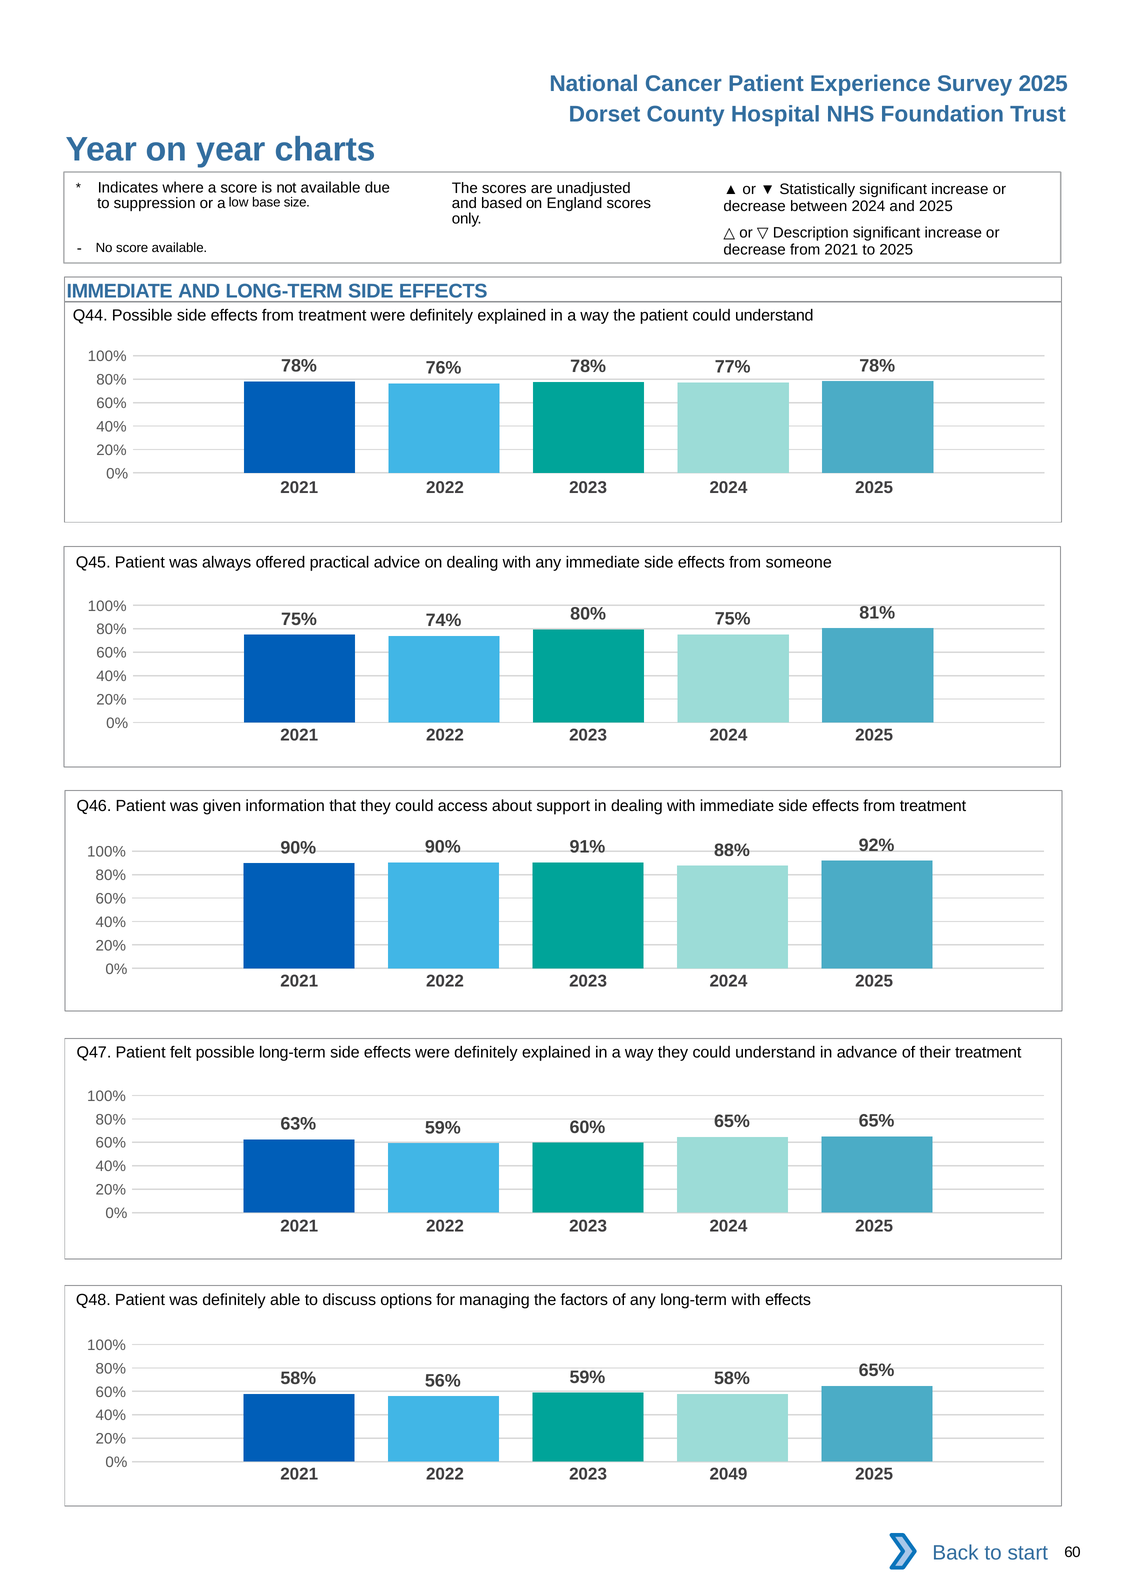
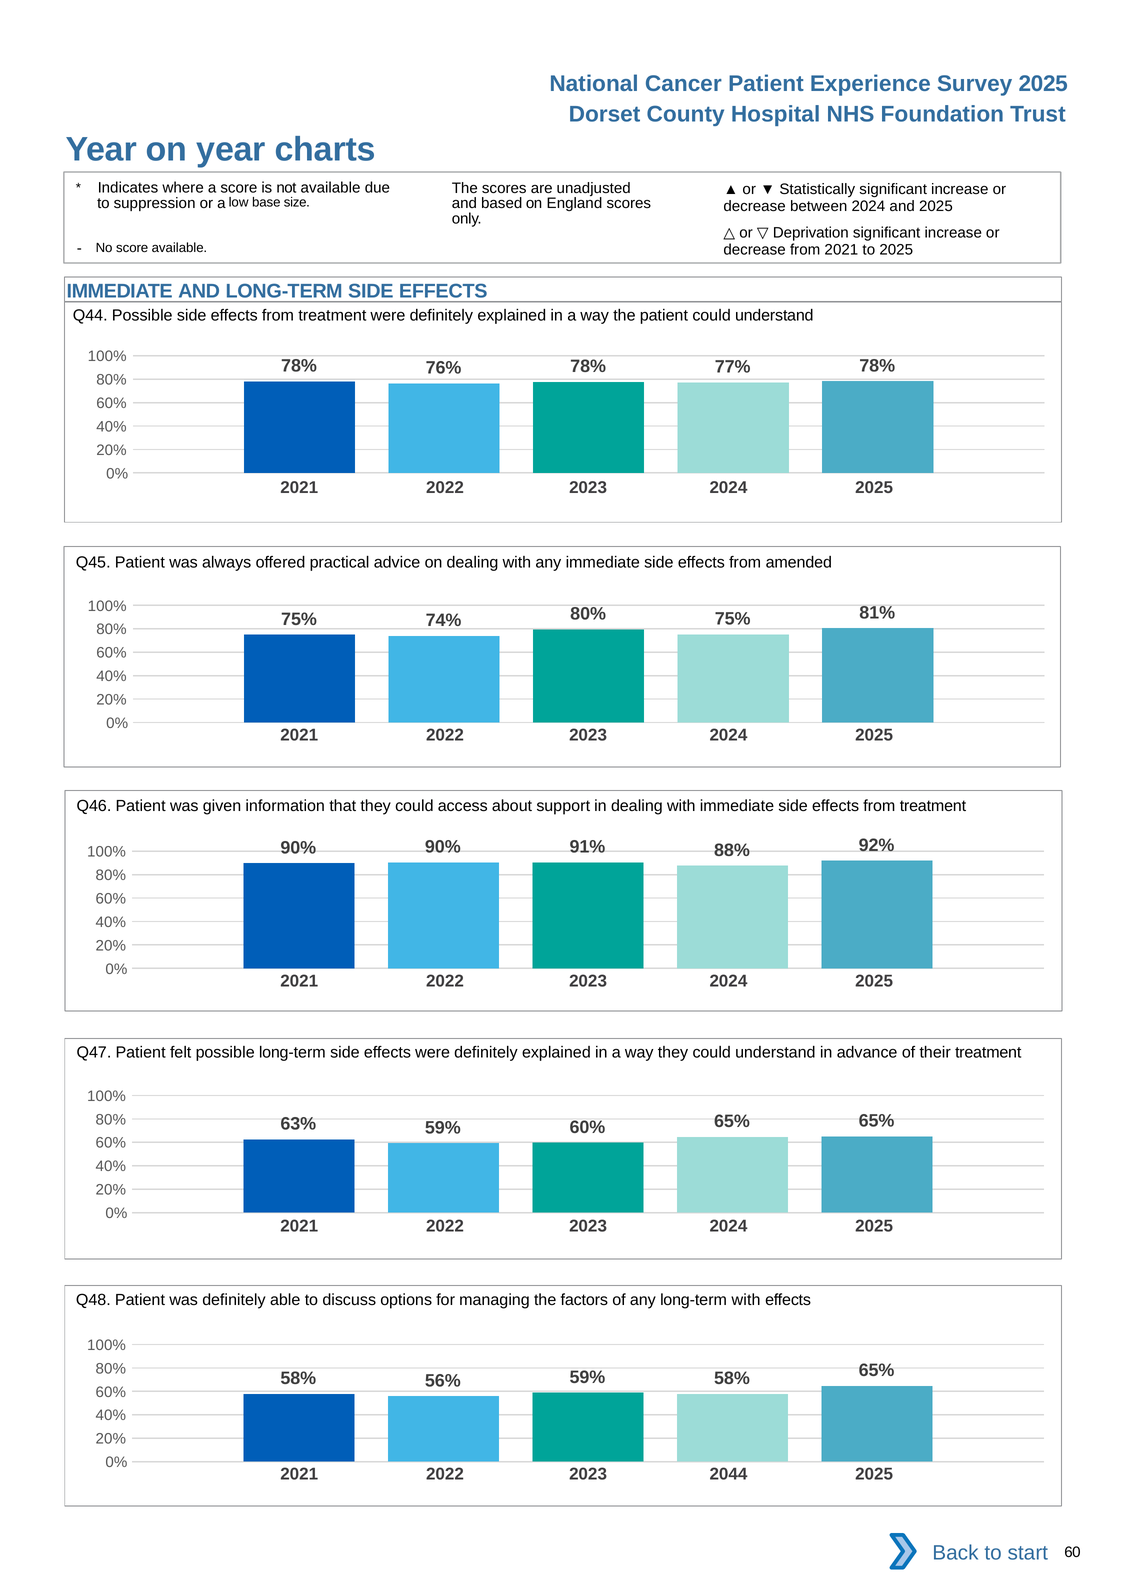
Description: Description -> Deprivation
someone: someone -> amended
2049: 2049 -> 2044
